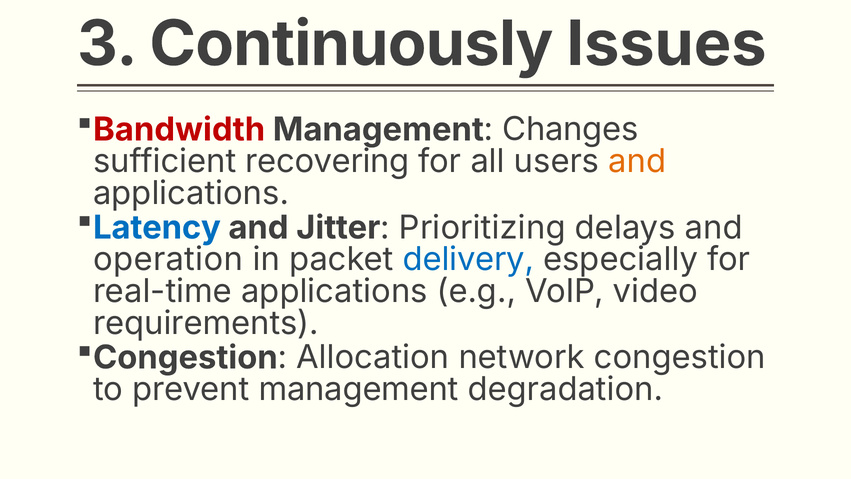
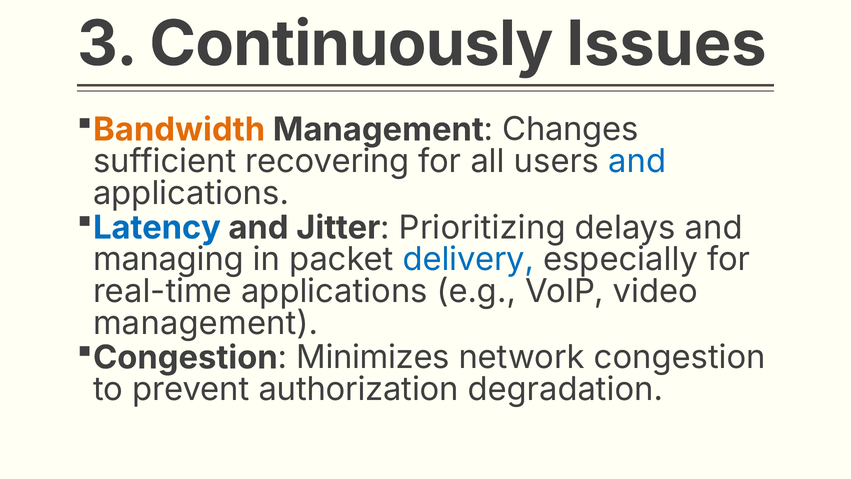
Bandwidth colour: red -> orange
and at (637, 161) colour: orange -> blue
operation: operation -> managing
requirements at (206, 323): requirements -> management
Allocation: Allocation -> Minimizes
prevent management: management -> authorization
